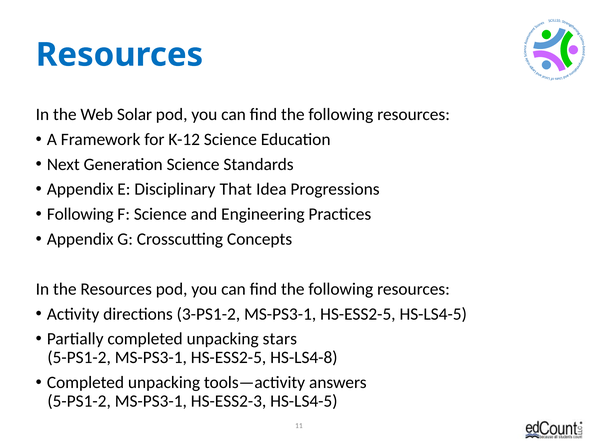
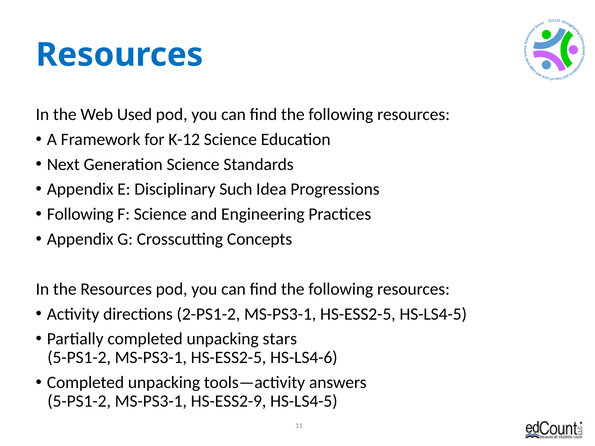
Solar: Solar -> Used
That: That -> Such
3-PS1-2: 3-PS1-2 -> 2-PS1-2
HS-LS4-8: HS-LS4-8 -> HS-LS4-6
HS-ESS2-3: HS-ESS2-3 -> HS-ESS2-9
